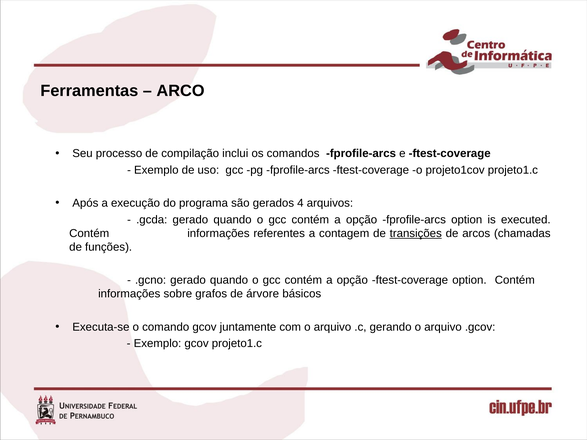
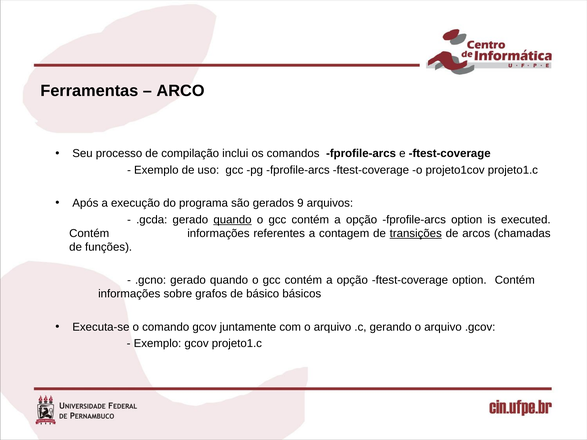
4: 4 -> 9
quando at (233, 220) underline: none -> present
árvore: árvore -> básico
